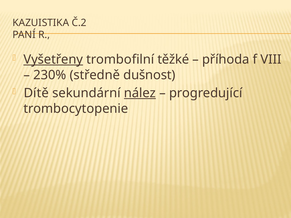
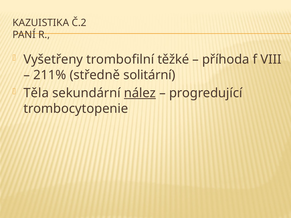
Vyšetřeny underline: present -> none
230%: 230% -> 211%
dušnost: dušnost -> solitární
Dítě: Dítě -> Těla
